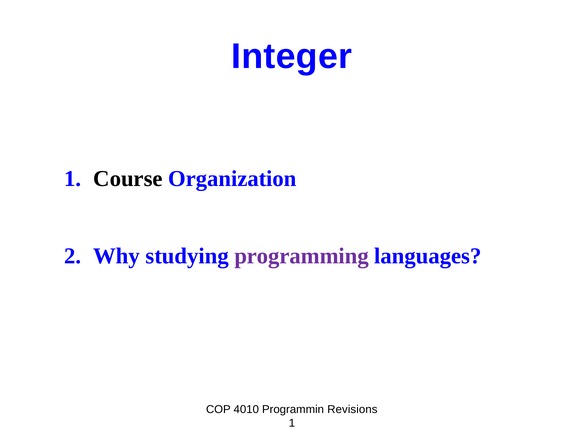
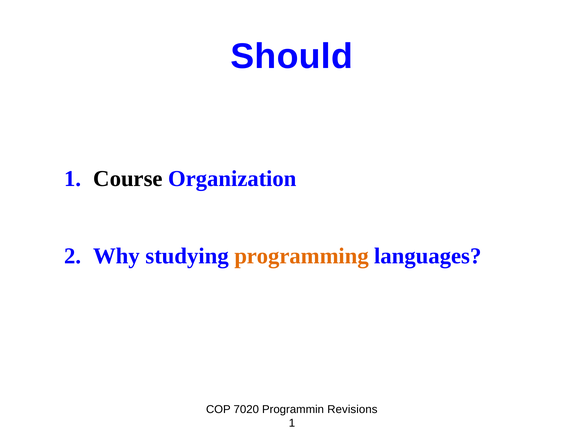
Integer: Integer -> Should
programming colour: purple -> orange
4010: 4010 -> 7020
